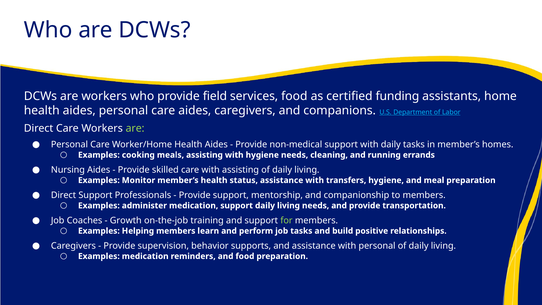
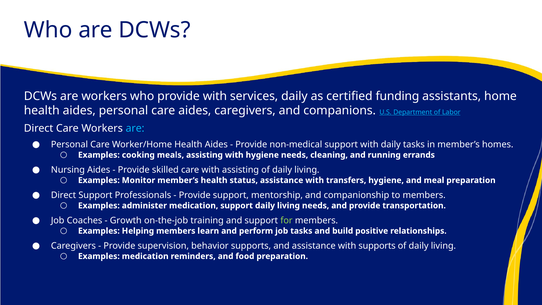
provide field: field -> with
services food: food -> daily
are at (135, 128) colour: light green -> light blue
with personal: personal -> supports
